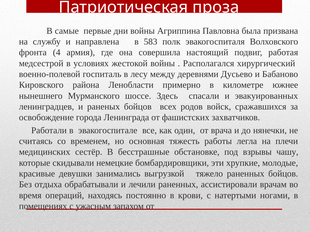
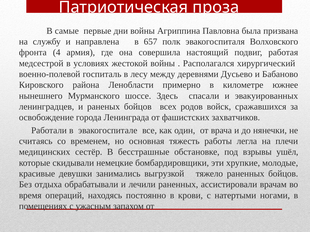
583: 583 -> 657
чашу: чашу -> ушёл
